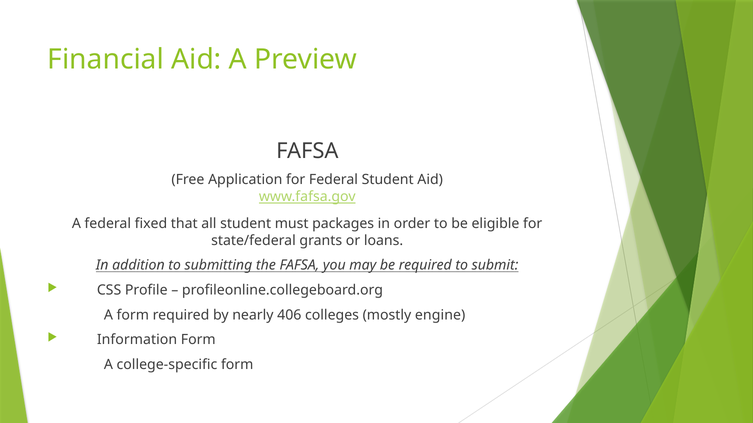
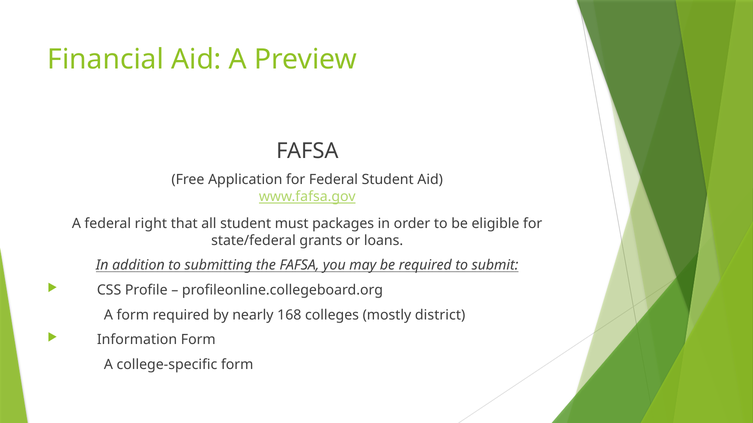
fixed: fixed -> right
406: 406 -> 168
engine: engine -> district
